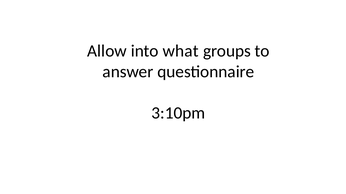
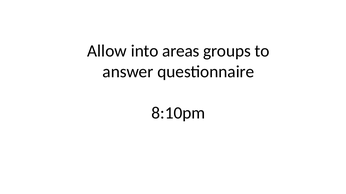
what: what -> areas
3:10pm: 3:10pm -> 8:10pm
